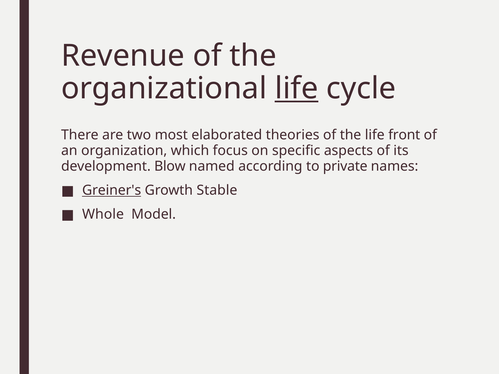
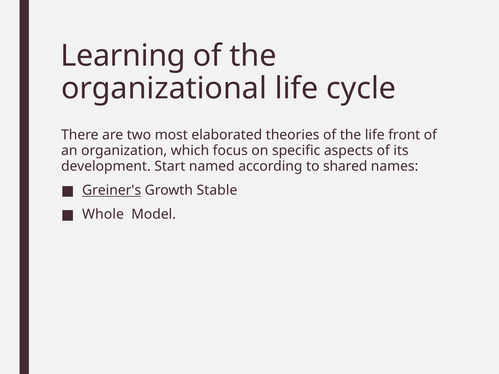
Revenue: Revenue -> Learning
life at (297, 88) underline: present -> none
Blow: Blow -> Start
private: private -> shared
